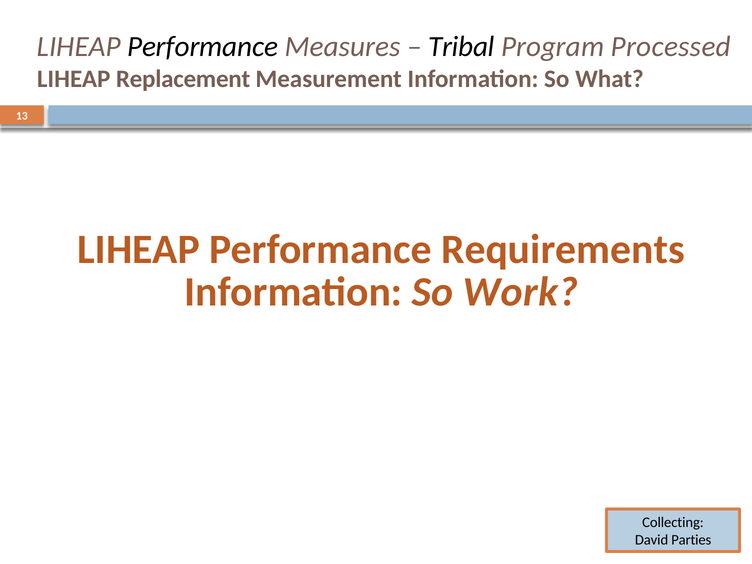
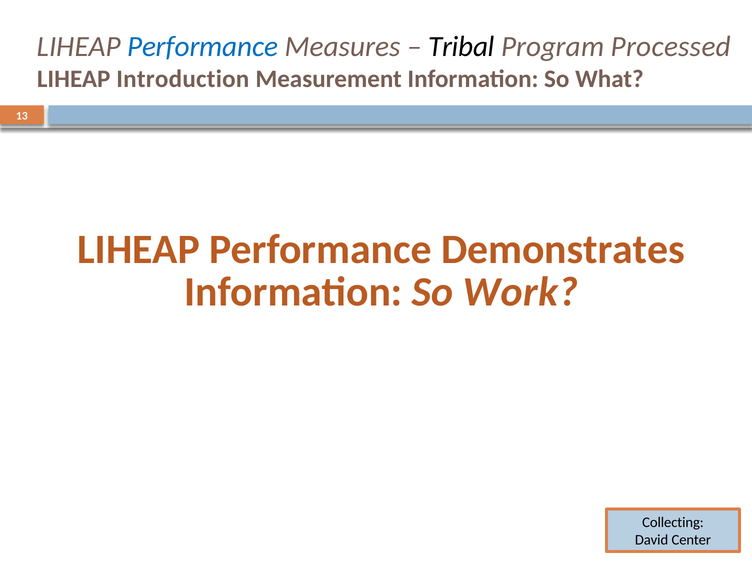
Performance at (203, 47) colour: black -> blue
Replacement: Replacement -> Introduction
Requirements: Requirements -> Demonstrates
Parties: Parties -> Center
